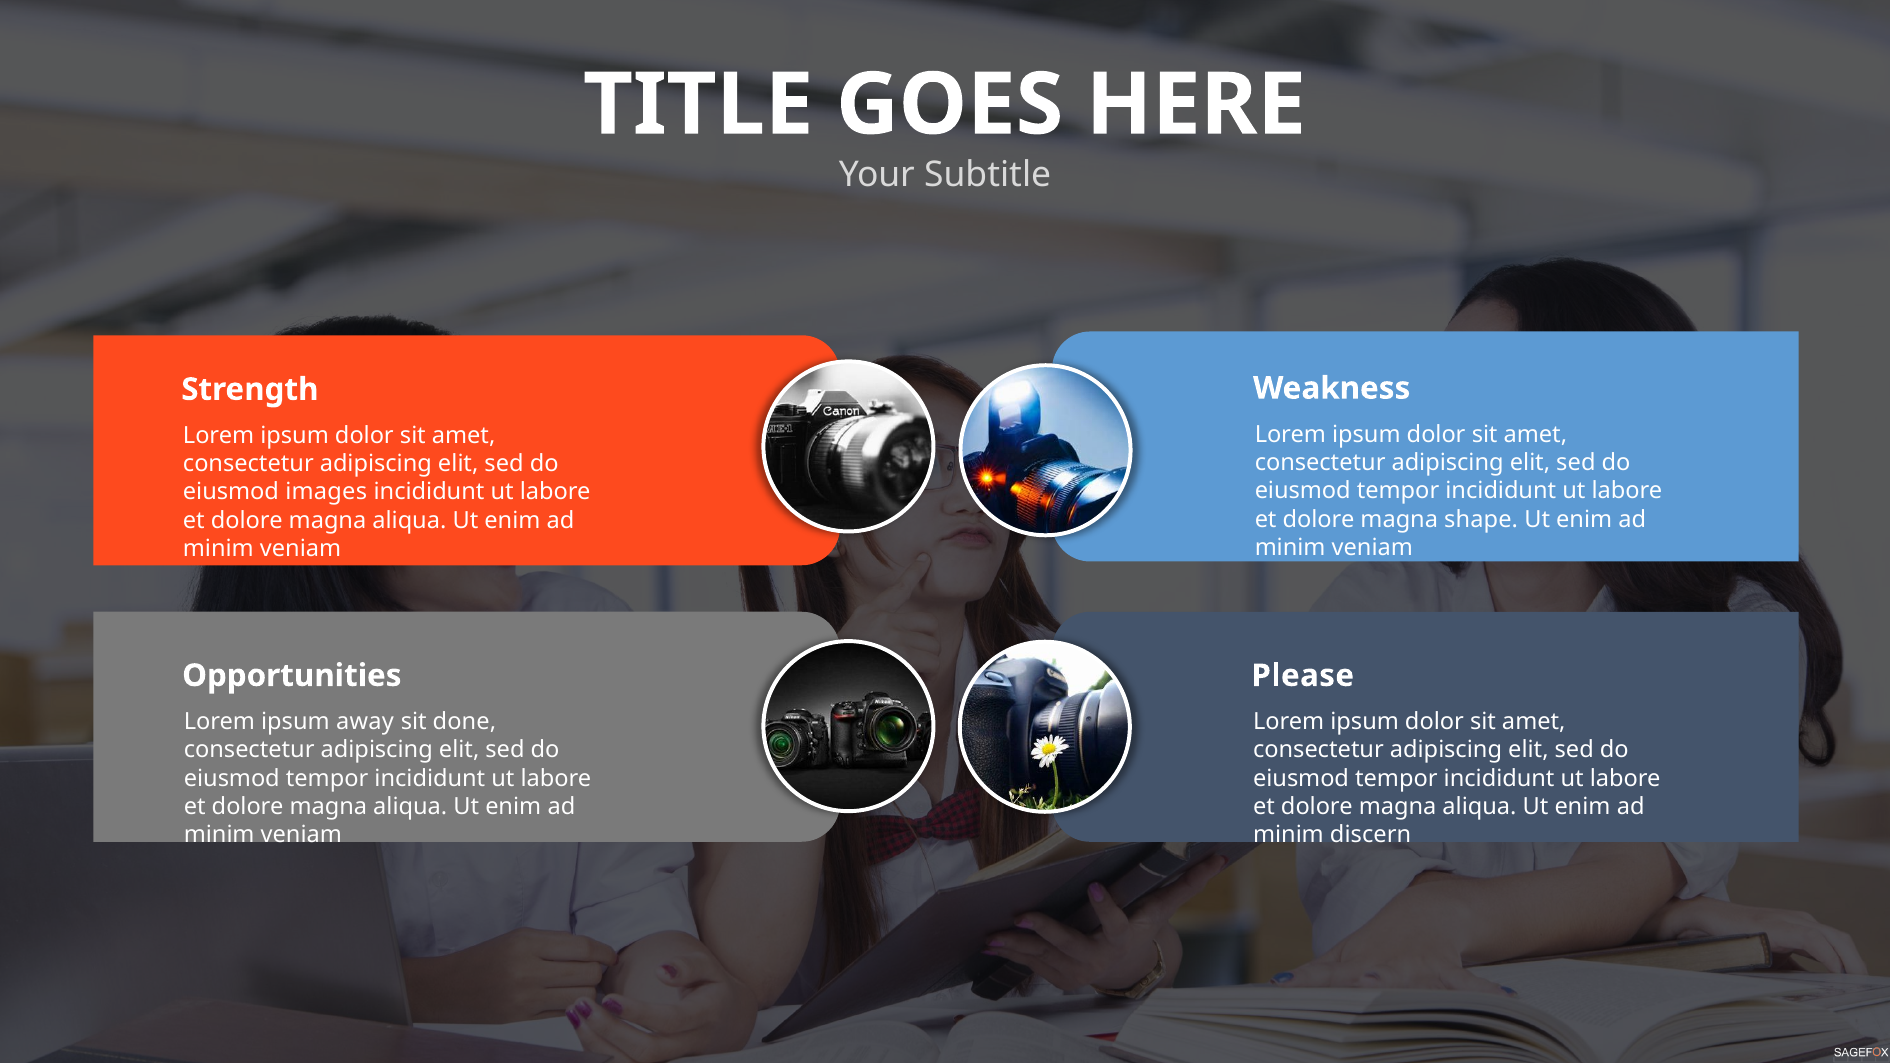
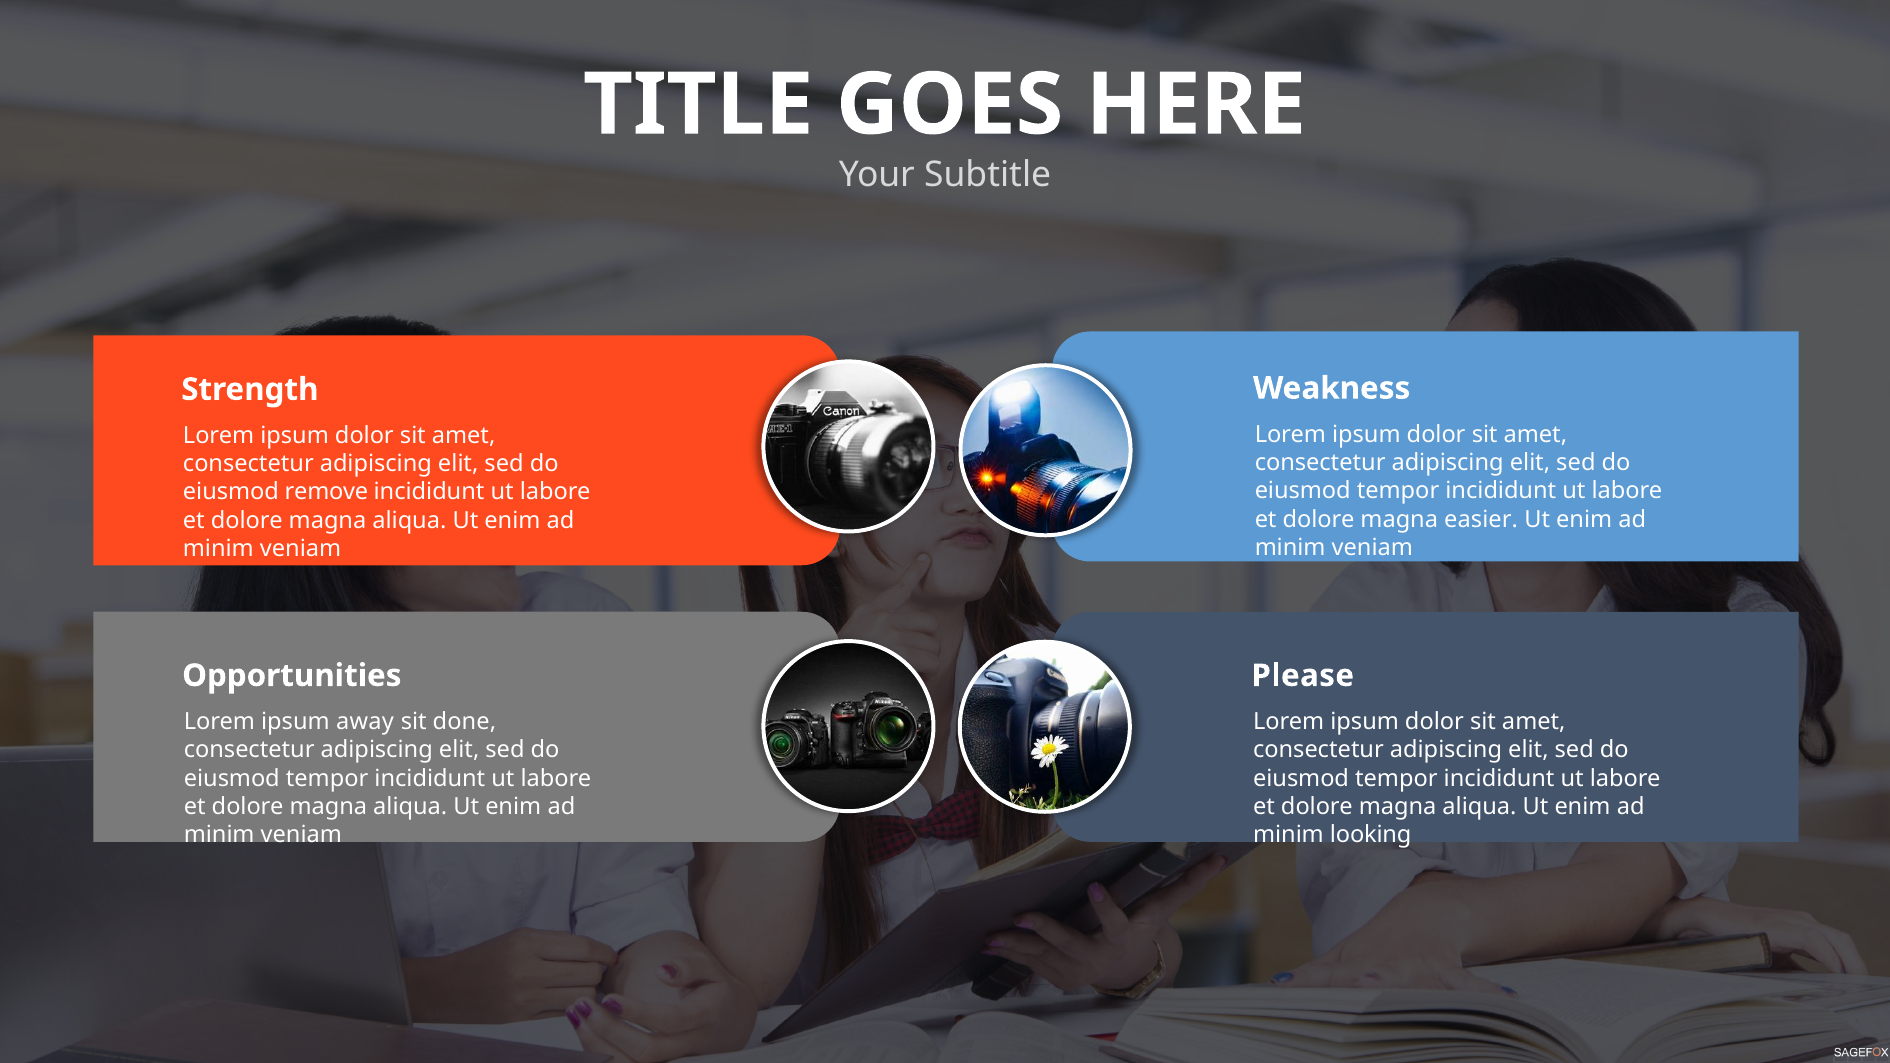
images: images -> remove
shape: shape -> easier
discern: discern -> looking
